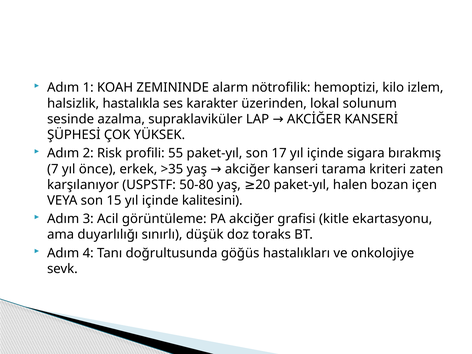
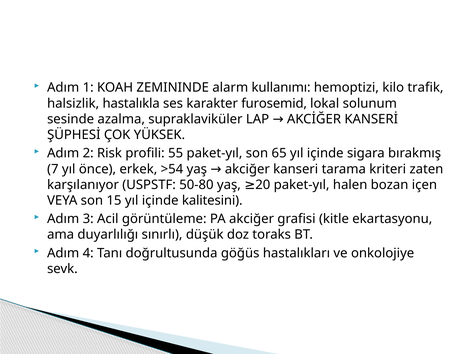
nötrofilik: nötrofilik -> kullanımı
izlem: izlem -> trafik
üzerinden: üzerinden -> furosemid
17: 17 -> 65
>35: >35 -> >54
